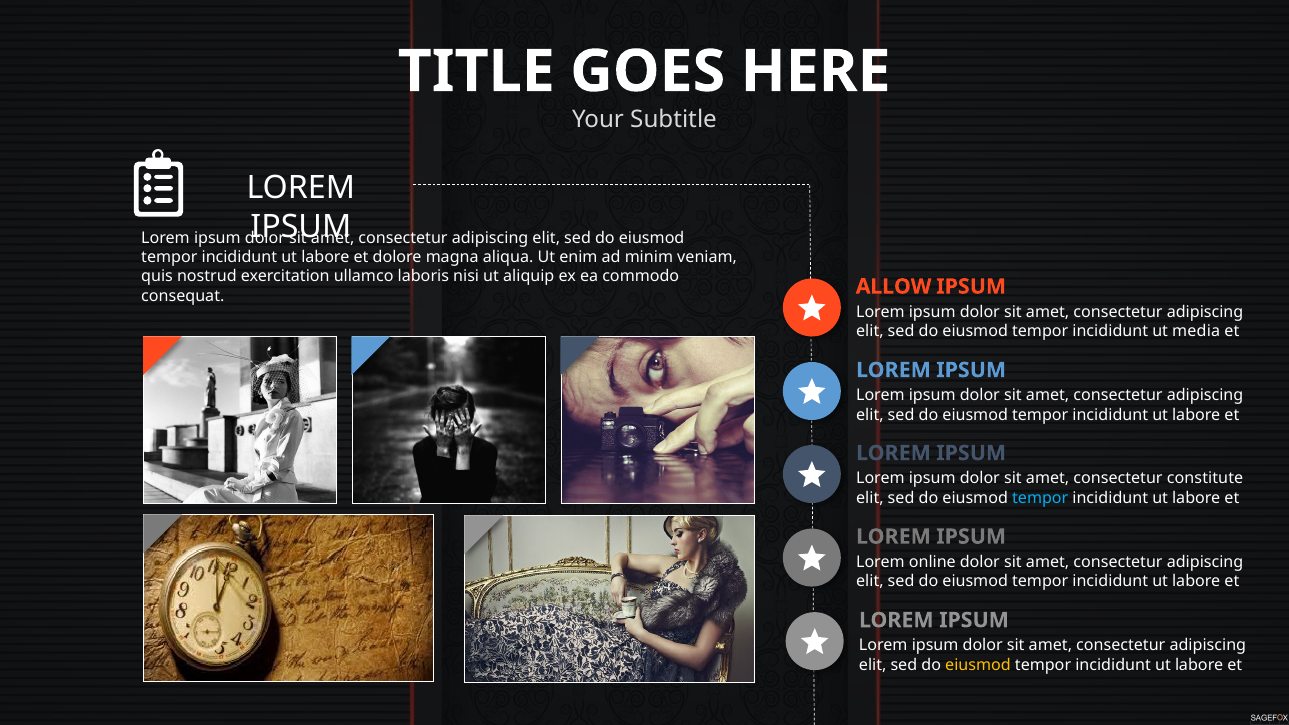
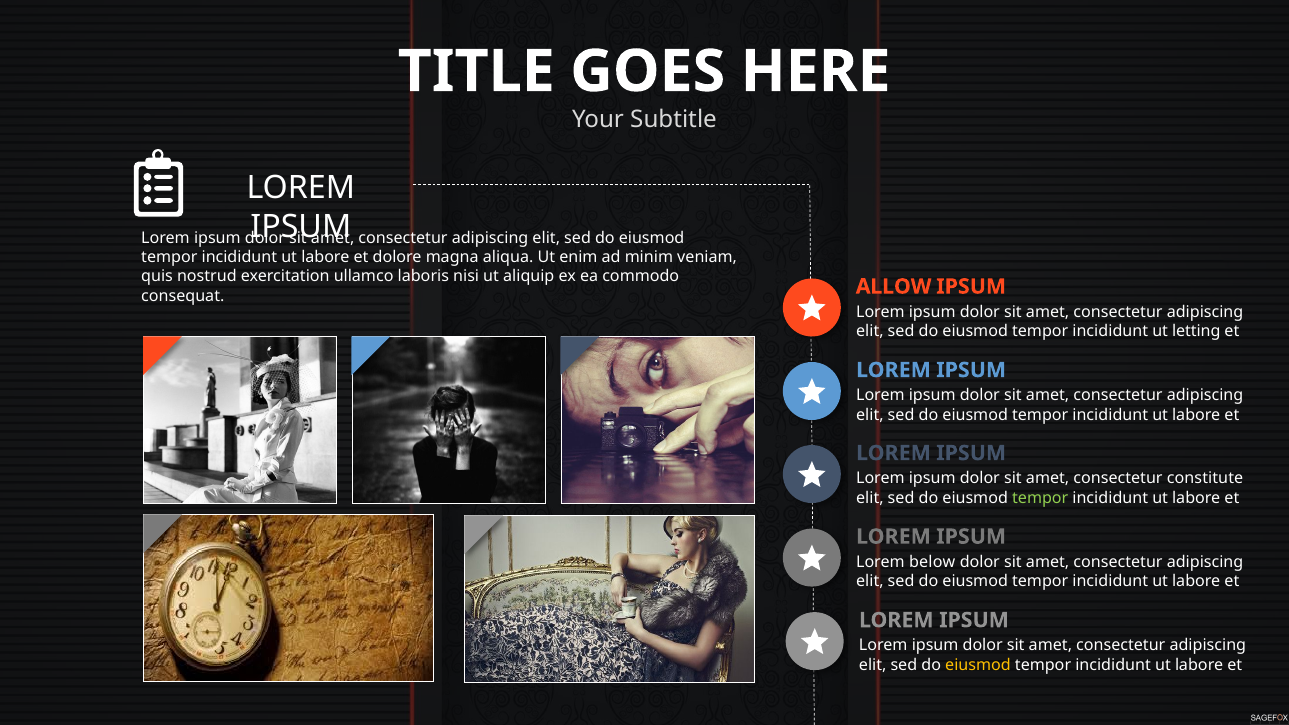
media: media -> letting
tempor at (1040, 498) colour: light blue -> light green
online: online -> below
